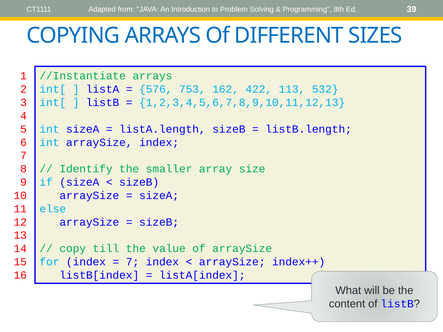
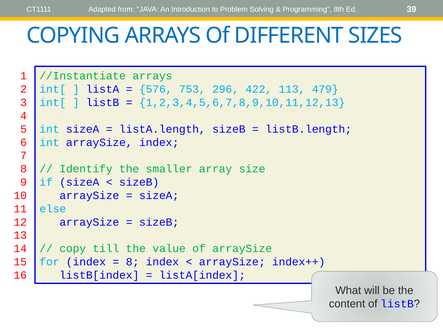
162: 162 -> 296
532: 532 -> 479
7 at (133, 262): 7 -> 8
